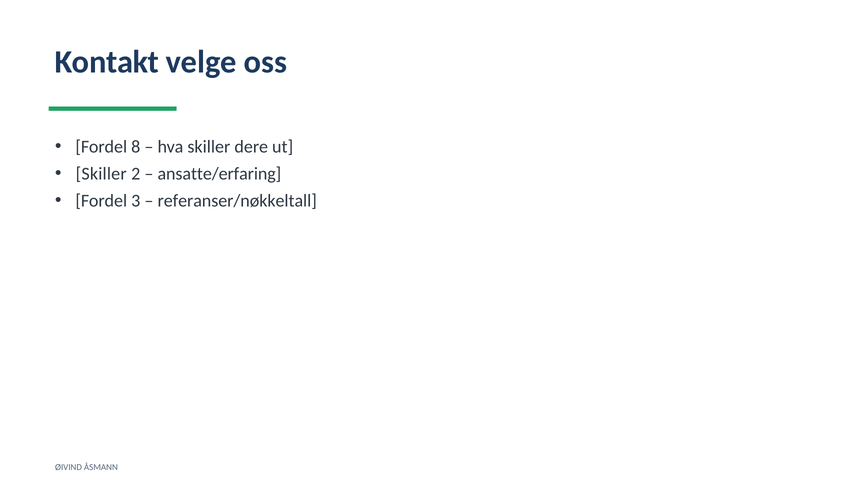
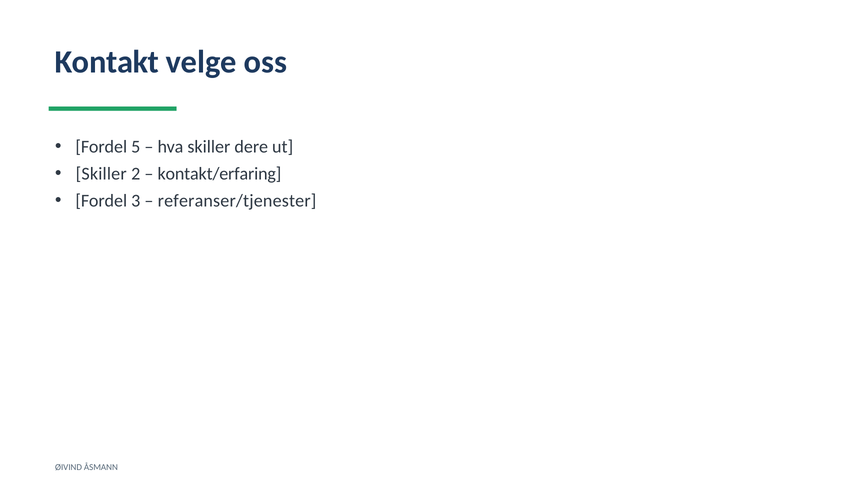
8: 8 -> 5
ansatte/erfaring: ansatte/erfaring -> kontakt/erfaring
referanser/nøkkeltall: referanser/nøkkeltall -> referanser/tjenester
